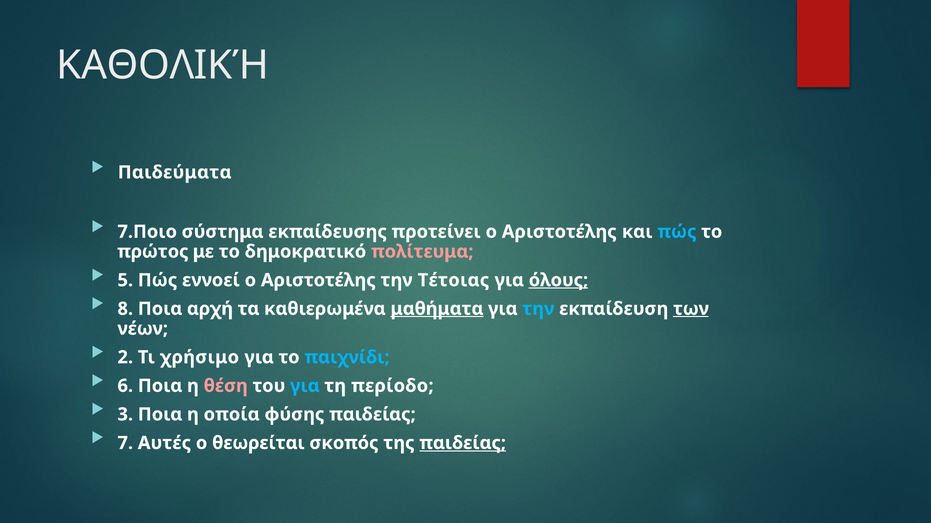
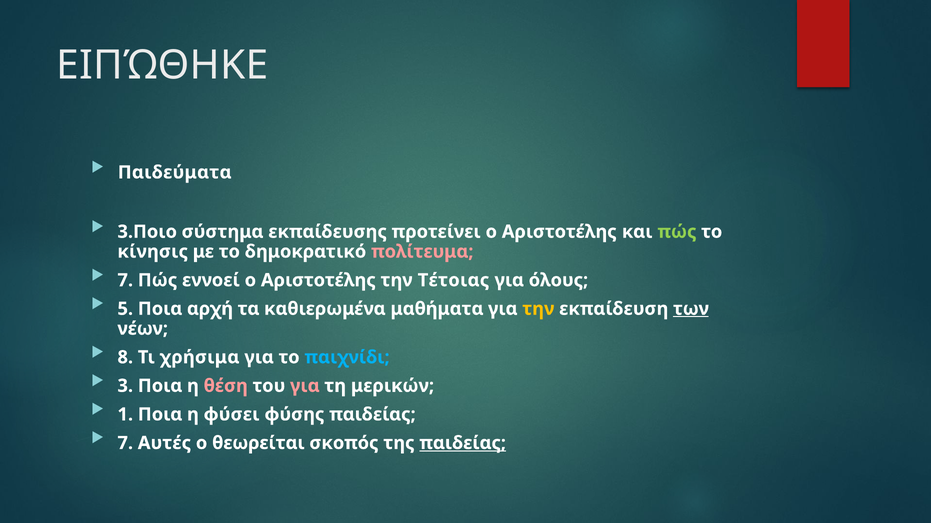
ΚΑΘΟΛΙΚΉ: ΚΑΘΟΛΙΚΉ -> ΕΙΠΏΘΗΚΕ
7.Ποιο: 7.Ποιο -> 3.Ποιο
πώς at (677, 232) colour: light blue -> light green
πρώτος: πρώτος -> κίνησις
5 at (125, 281): 5 -> 7
όλους underline: present -> none
8: 8 -> 5
μαθήματα underline: present -> none
την at (538, 309) colour: light blue -> yellow
2: 2 -> 8
χρήσιμο: χρήσιμο -> χρήσιμα
6: 6 -> 3
για at (305, 386) colour: light blue -> pink
περίοδο: περίοδο -> μερικών
3: 3 -> 1
οποία: οποία -> φύσει
